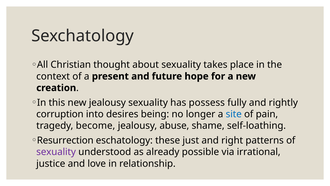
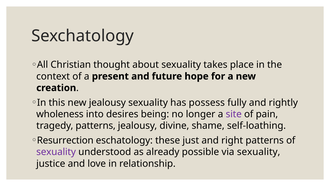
corruption: corruption -> wholeness
site colour: blue -> purple
tragedy become: become -> patterns
abuse: abuse -> divine
via irrational: irrational -> sexuality
